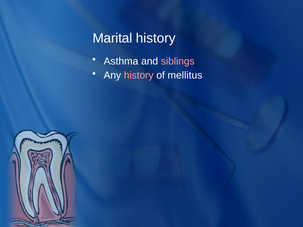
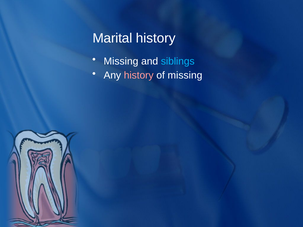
Asthma at (121, 61): Asthma -> Missing
siblings colour: pink -> light blue
of mellitus: mellitus -> missing
